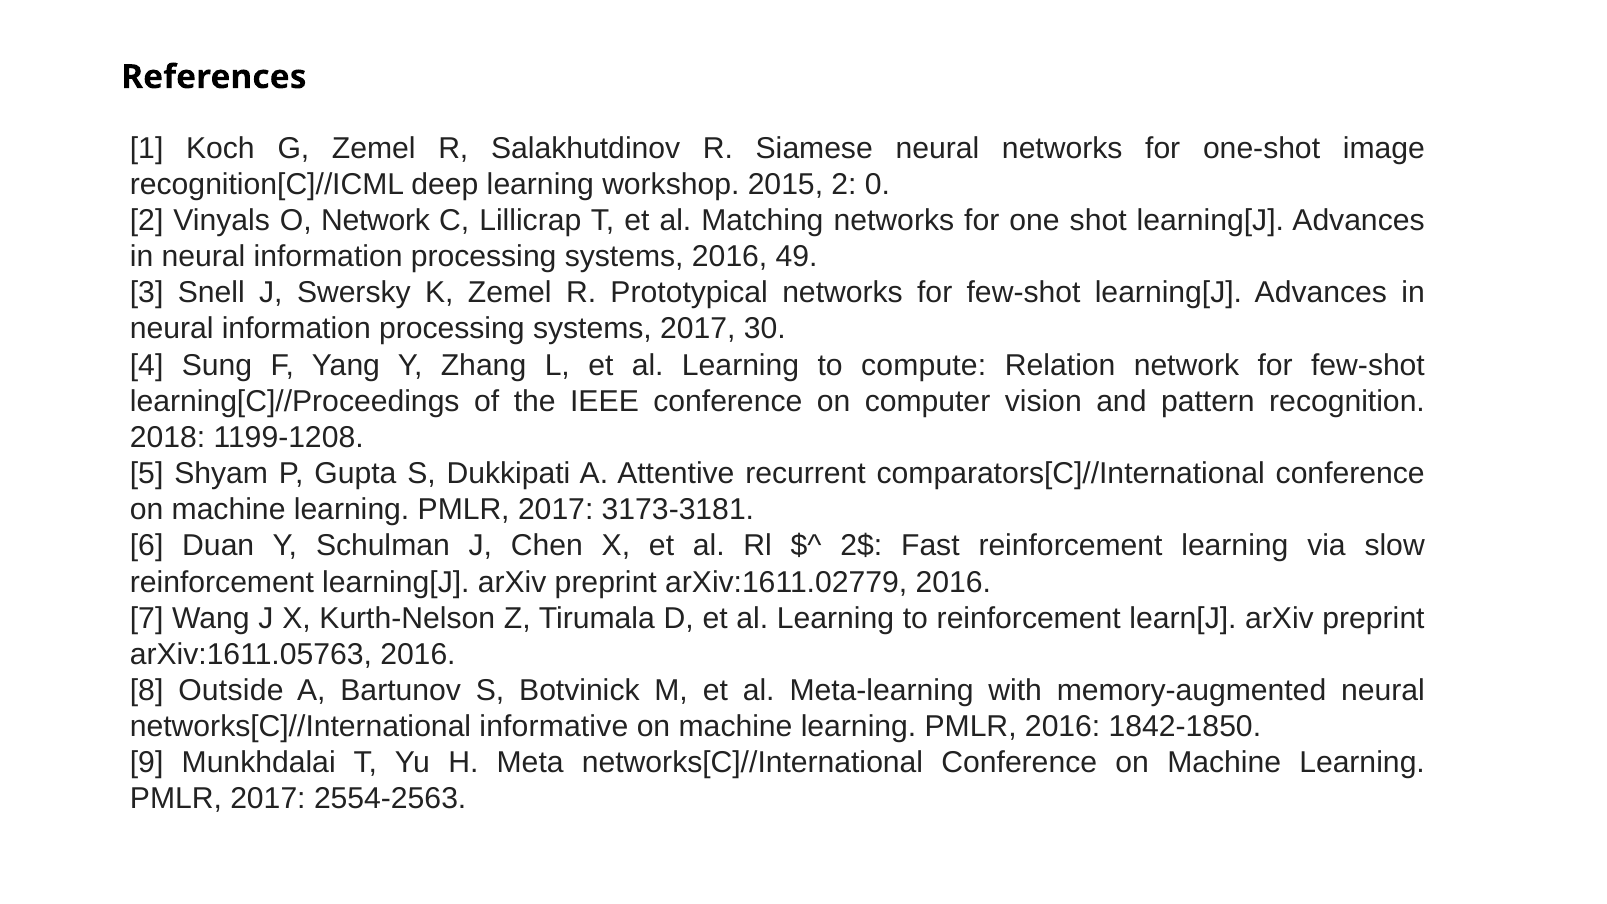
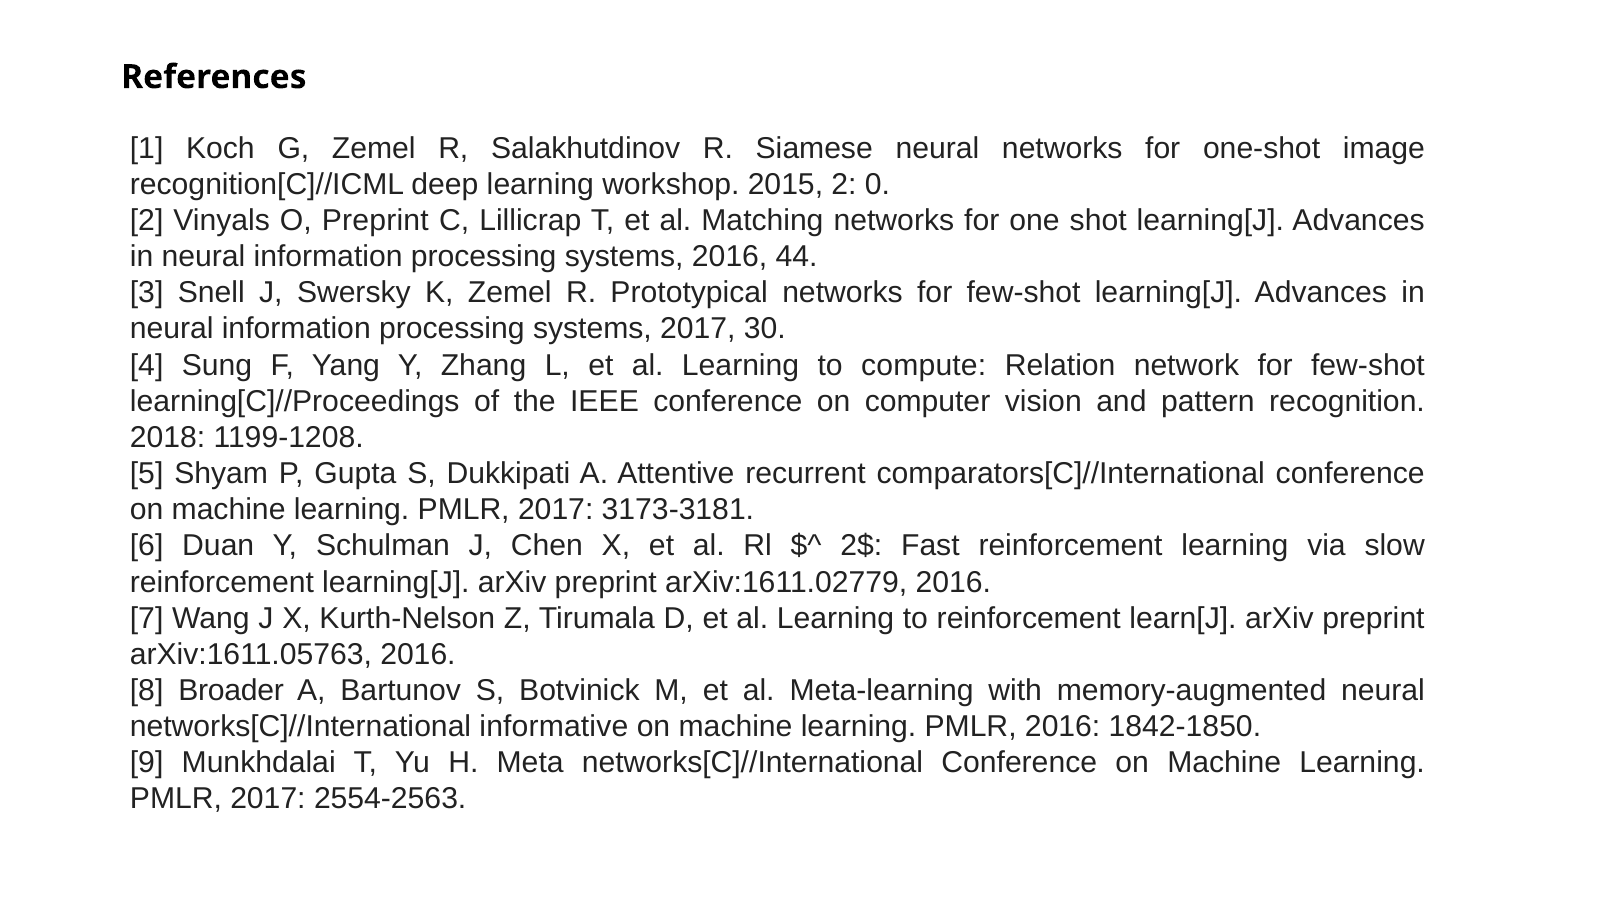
O Network: Network -> Preprint
49: 49 -> 44
Outside: Outside -> Broader
